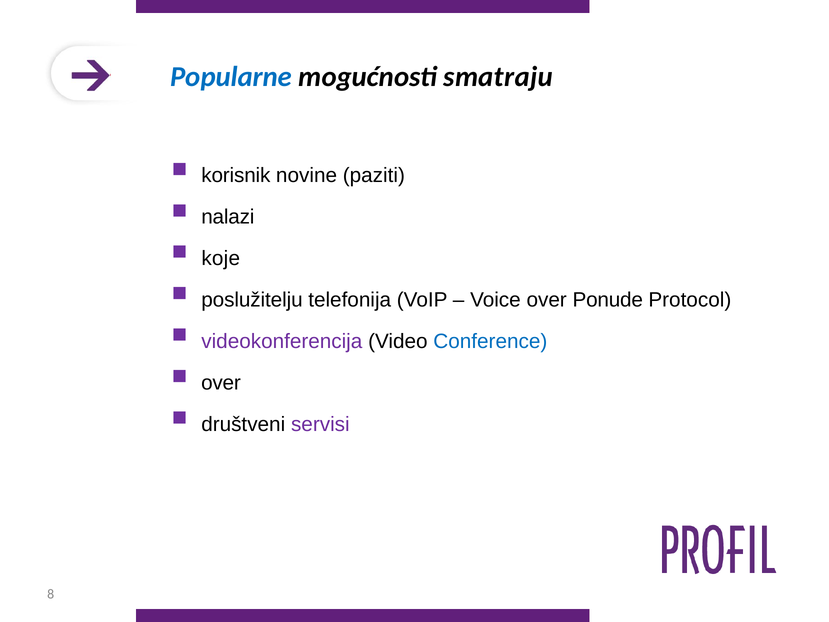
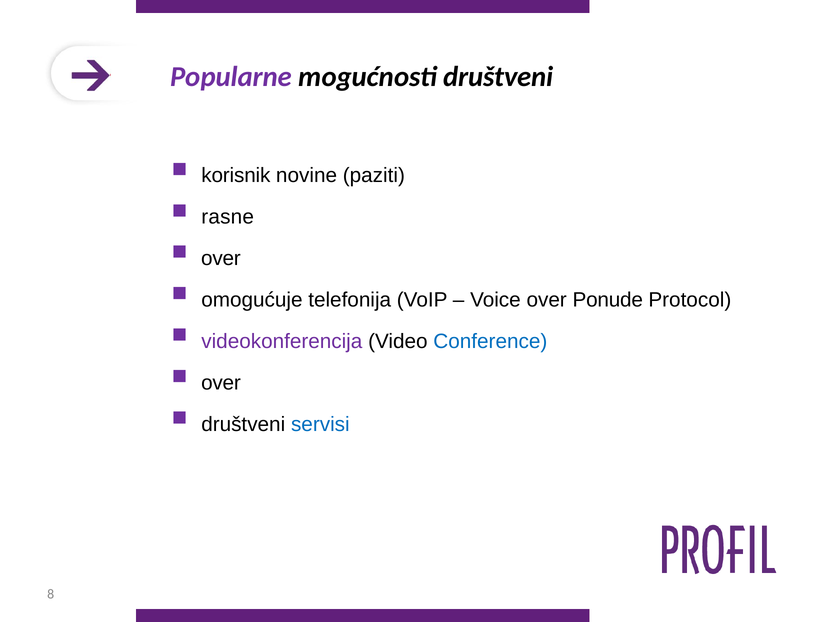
Popularne colour: blue -> purple
mogućnosti smatraju: smatraju -> društveni
nalazi: nalazi -> rasne
koje at (221, 258): koje -> over
poslužitelju: poslužitelju -> omogućuje
servisi colour: purple -> blue
